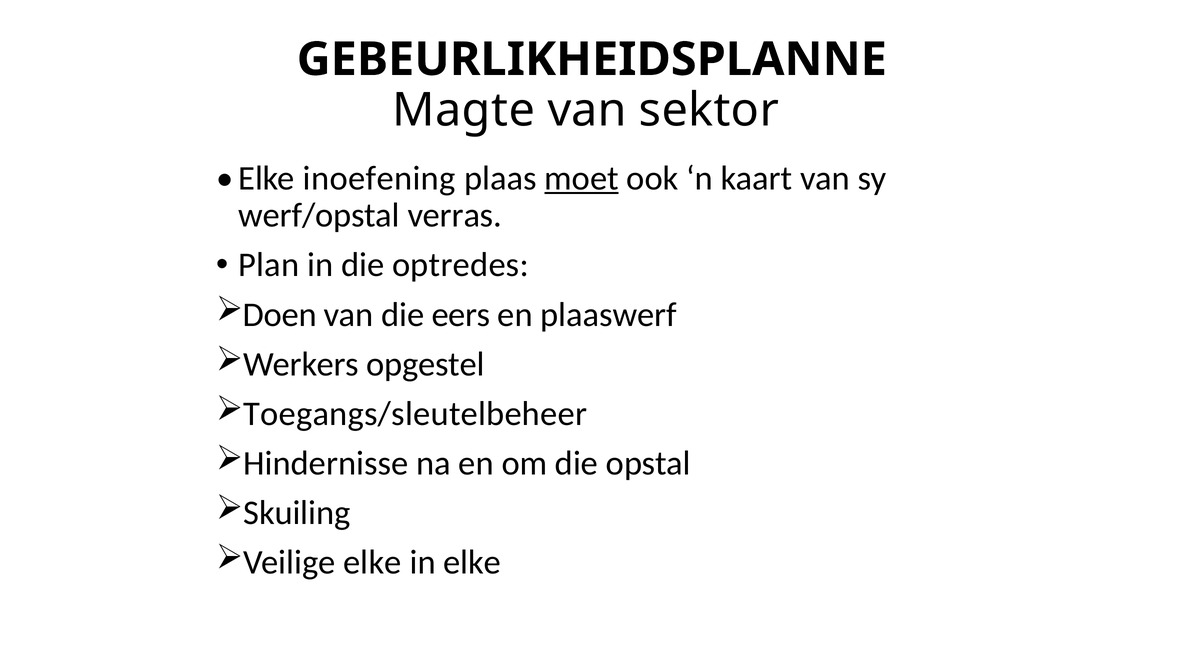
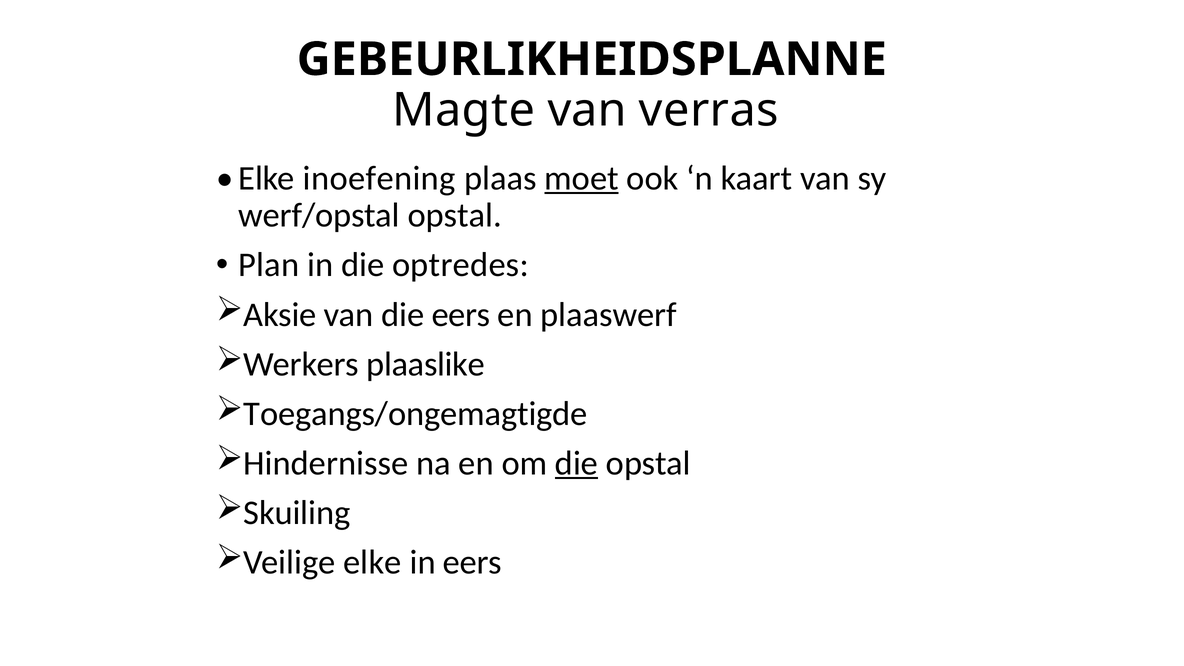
sektor: sektor -> verras
werf/opstal verras: verras -> opstal
Doen: Doen -> Aksie
opgestel: opgestel -> plaaslike
Toegangs/sleutelbeheer: Toegangs/sleutelbeheer -> Toegangs/ongemagtigde
die at (577, 463) underline: none -> present
in elke: elke -> eers
